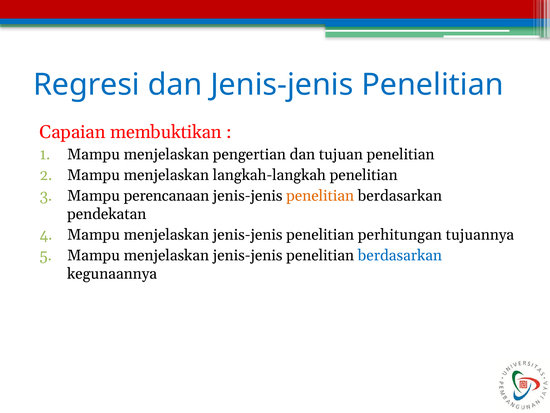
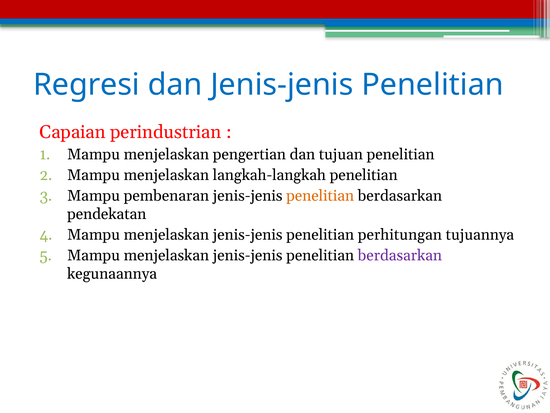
membuktikan: membuktikan -> perindustrian
perencanaan: perencanaan -> pembenaran
berdasarkan at (400, 255) colour: blue -> purple
